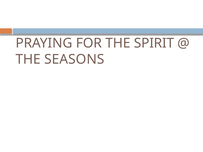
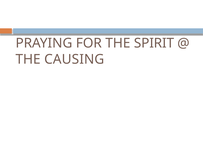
SEASONS: SEASONS -> CAUSING
